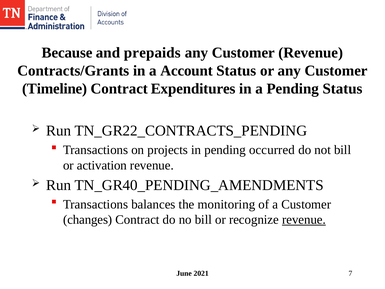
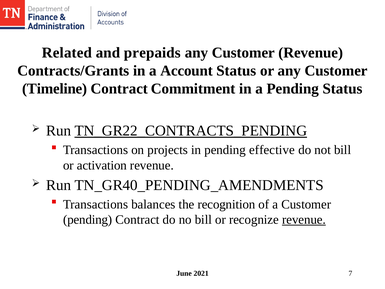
Because: Because -> Related
Expenditures: Expenditures -> Commitment
TN_GR22_CONTRACTS_PENDING underline: none -> present
occurred: occurred -> effective
monitoring: monitoring -> recognition
changes at (88, 220): changes -> pending
